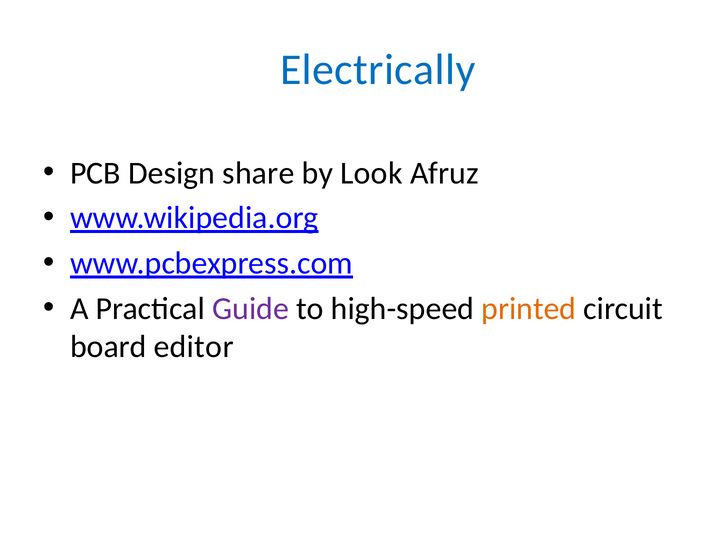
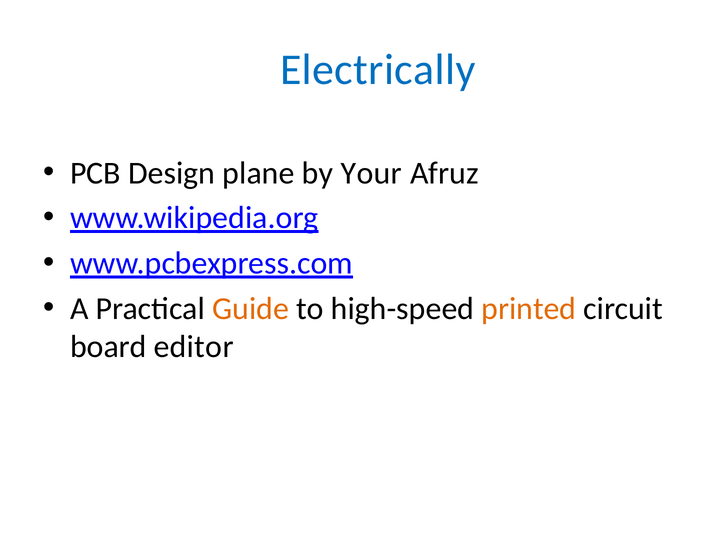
share: share -> plane
Look: Look -> Your
Guide colour: purple -> orange
